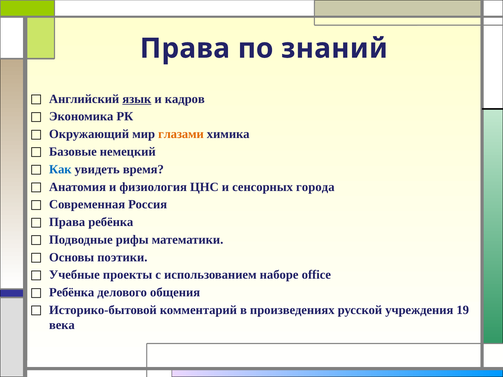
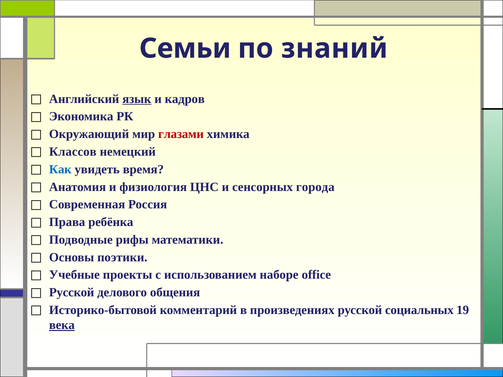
Права at (185, 48): Права -> Семьи
глазами colour: orange -> red
Базовые: Базовые -> Классов
Ребёнка at (72, 293): Ребёнка -> Русской
учреждения: учреждения -> социальных
века underline: none -> present
